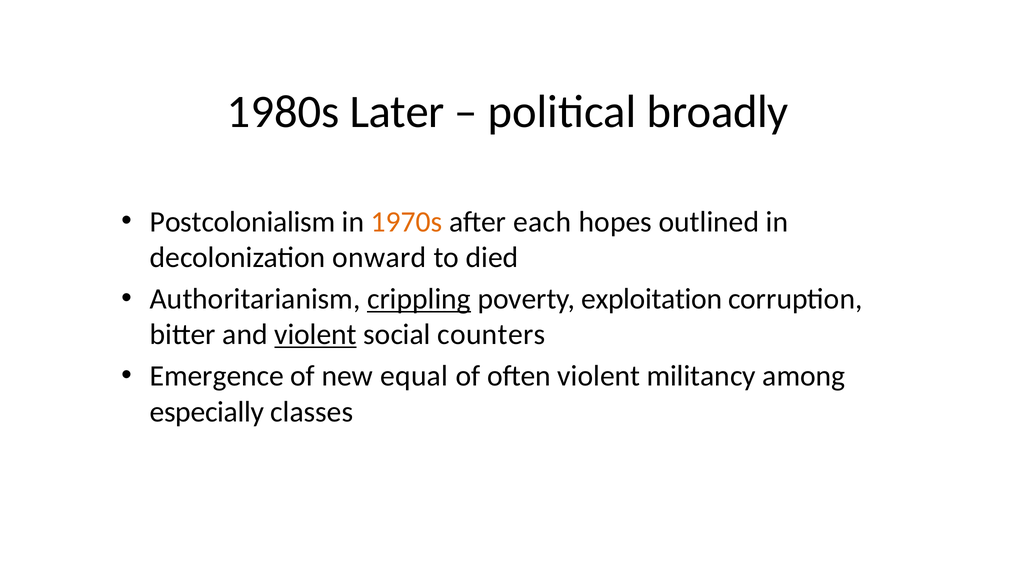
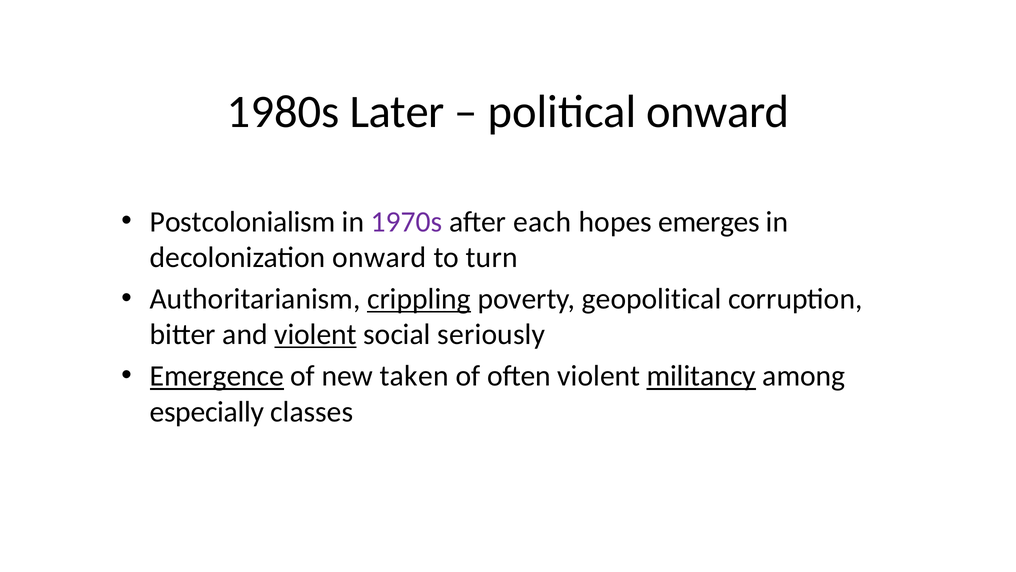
political broadly: broadly -> onward
1970s colour: orange -> purple
outlined: outlined -> emerges
died: died -> turn
exploitation: exploitation -> geopolitical
counters: counters -> seriously
Emergence underline: none -> present
equal: equal -> taken
militancy underline: none -> present
